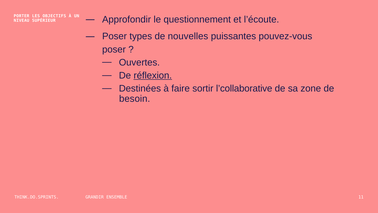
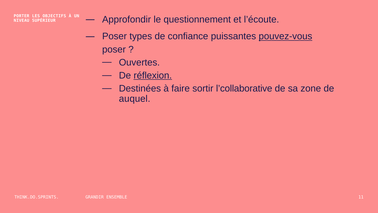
nouvelles: nouvelles -> confiance
pouvez‑vous underline: none -> present
besoin: besoin -> auquel
